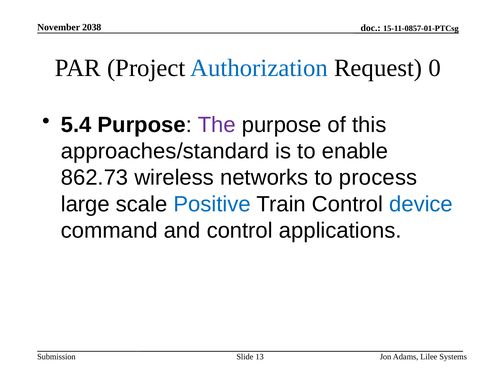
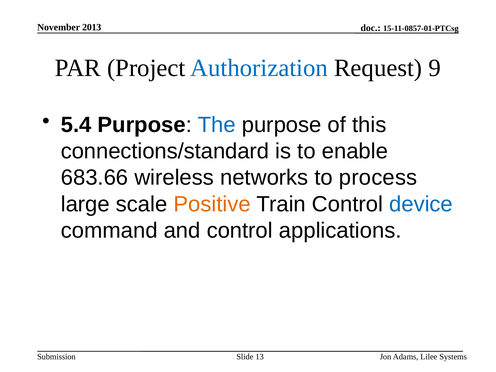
2038: 2038 -> 2013
0: 0 -> 9
The colour: purple -> blue
approaches/standard: approaches/standard -> connections/standard
862.73: 862.73 -> 683.66
Positive colour: blue -> orange
